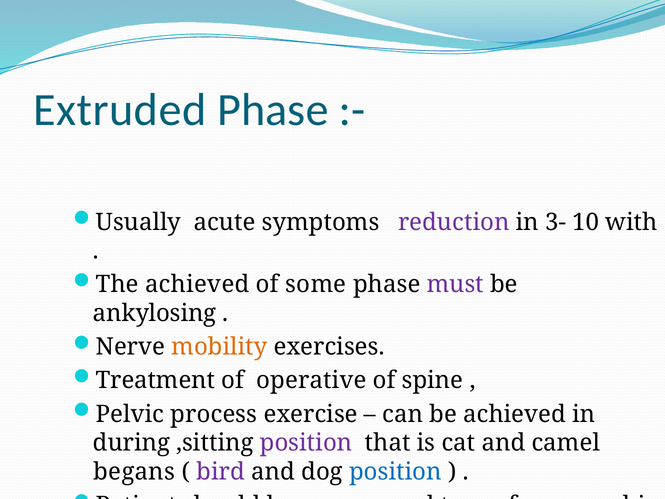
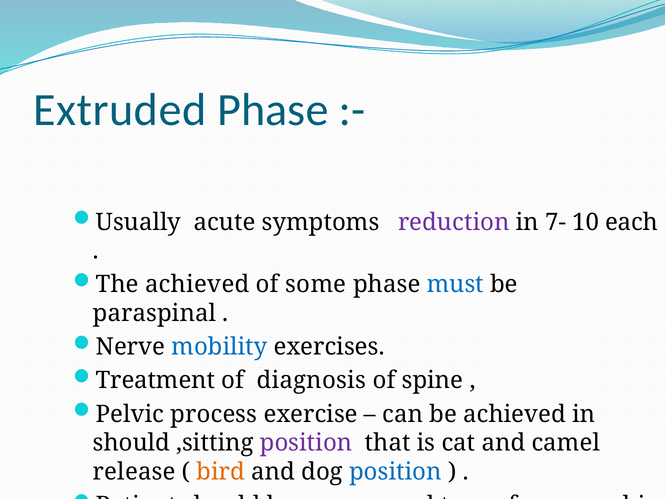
3-: 3- -> 7-
10 with: with -> each
must colour: purple -> blue
ankylosing: ankylosing -> paraspinal
mobility colour: orange -> blue
operative: operative -> diagnosis
during at (131, 443): during -> should
begans: begans -> release
bird colour: purple -> orange
